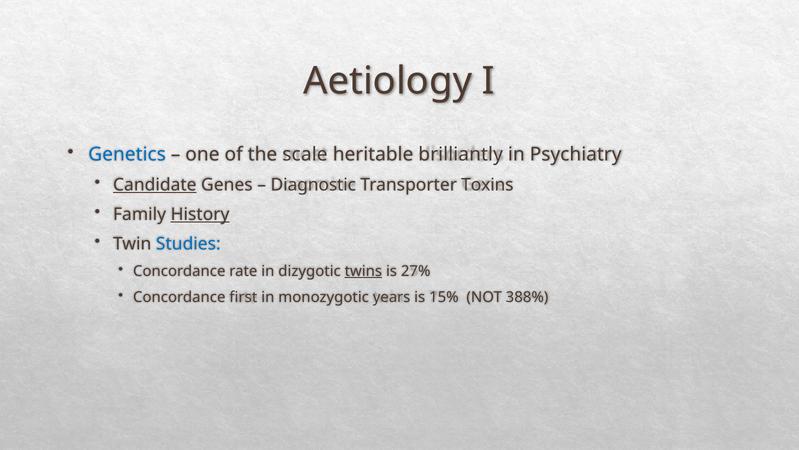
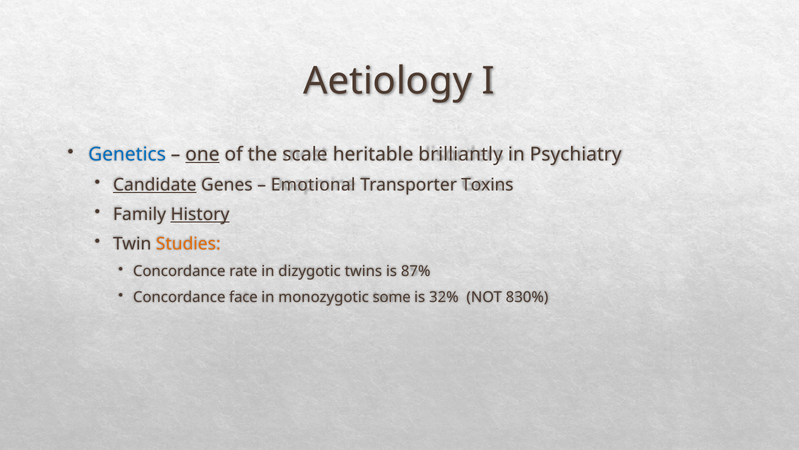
one underline: none -> present
Diagnostic: Diagnostic -> Emotional
Studies colour: blue -> orange
twins underline: present -> none
27%: 27% -> 87%
first: first -> face
years: years -> some
15%: 15% -> 32%
388%: 388% -> 830%
